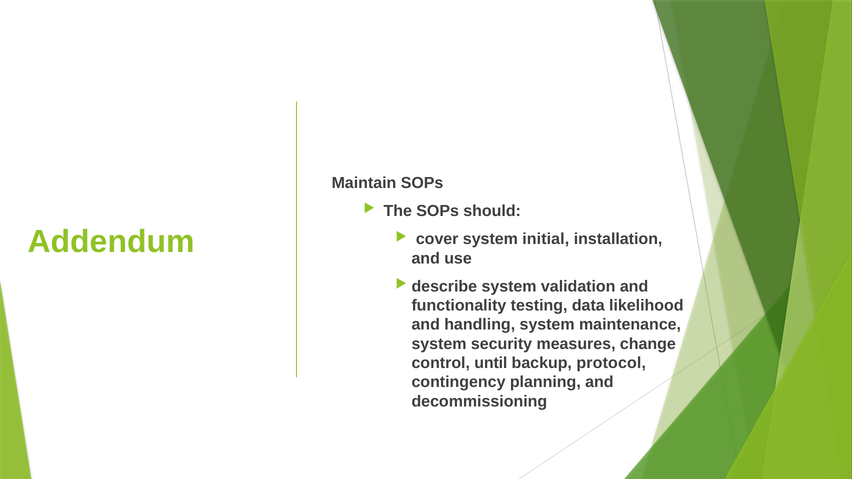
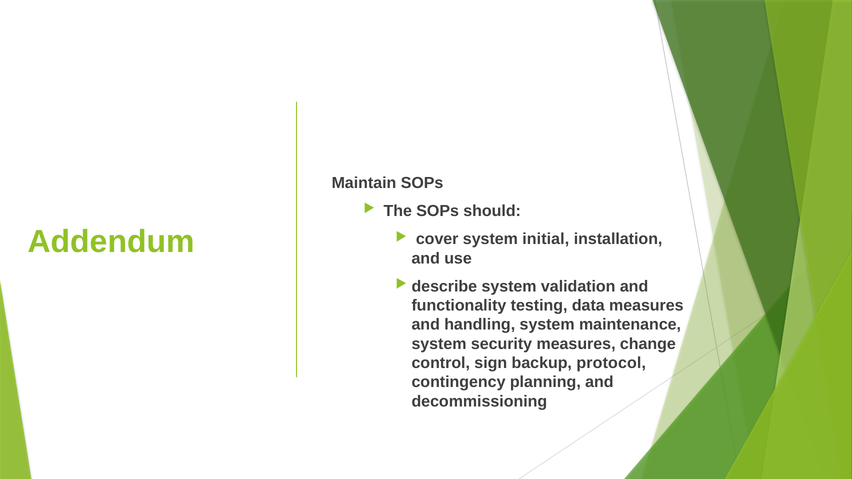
data likelihood: likelihood -> measures
until: until -> sign
